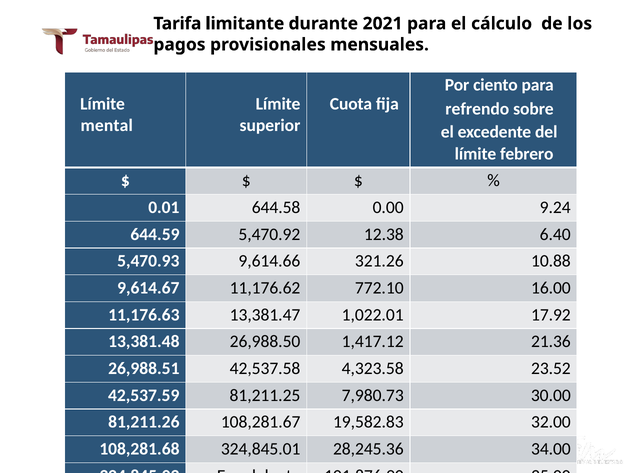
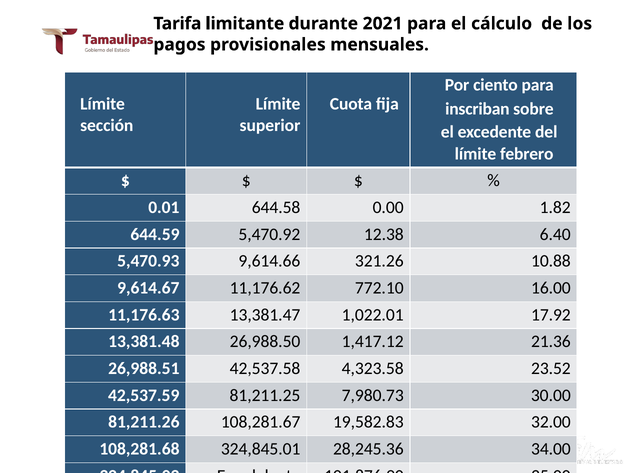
refrendo: refrendo -> inscriban
mental: mental -> sección
9.24: 9.24 -> 1.82
